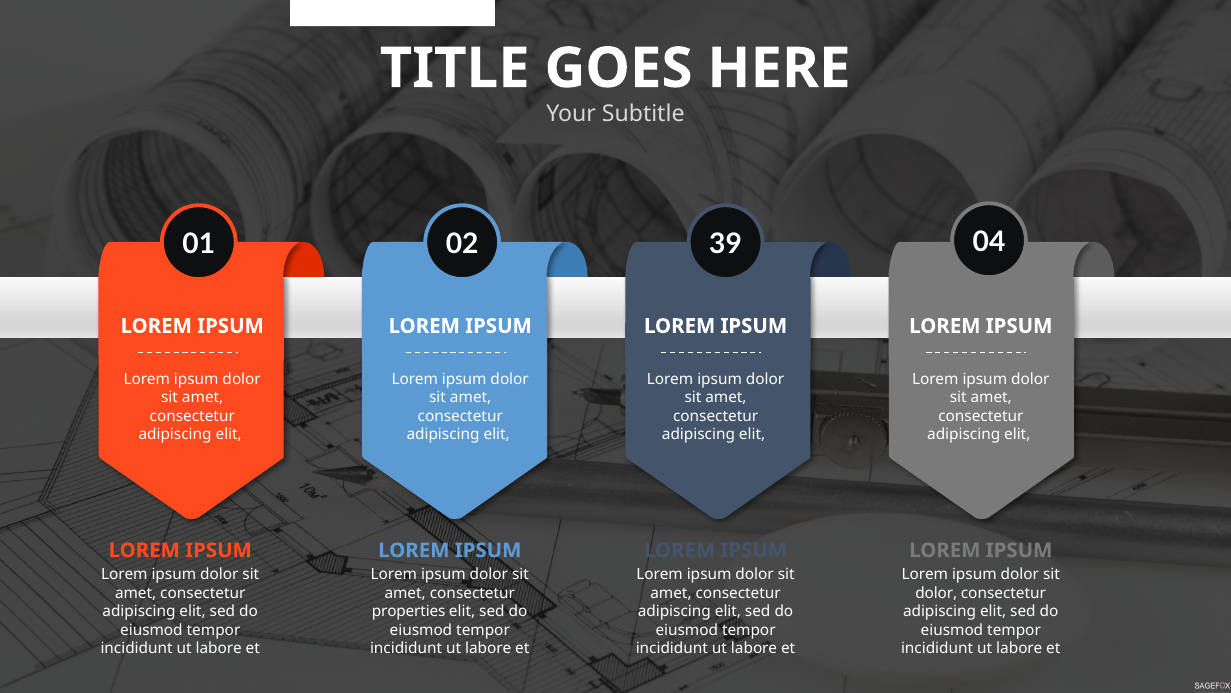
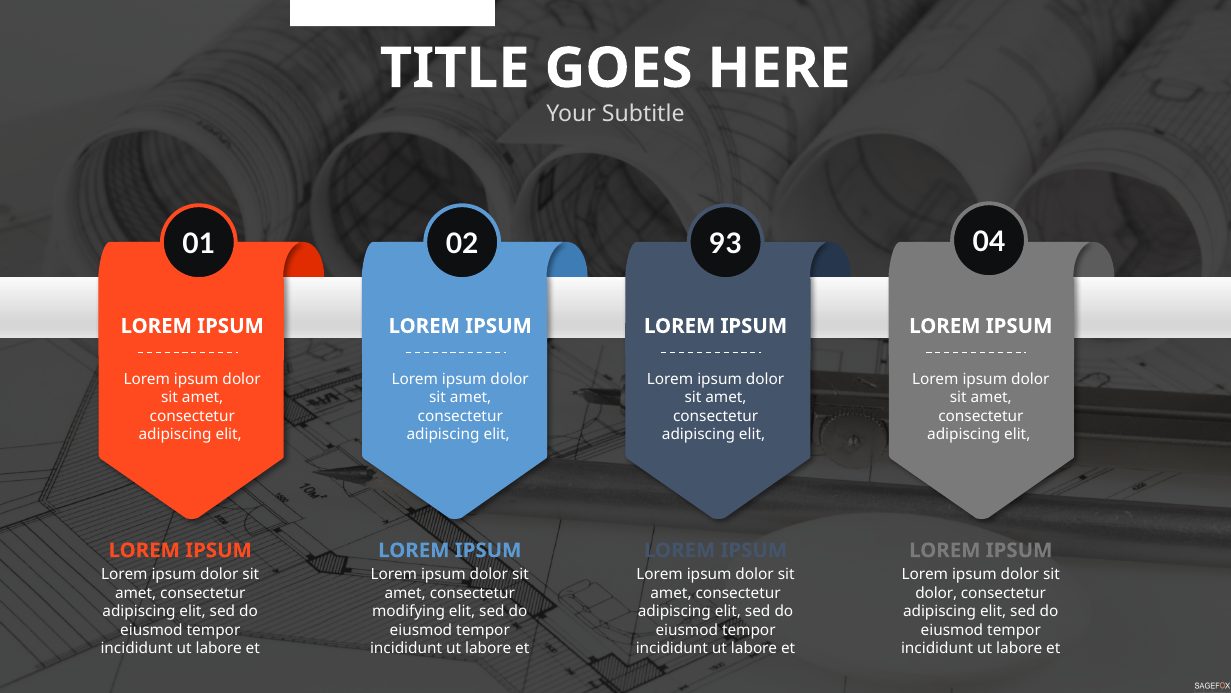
39: 39 -> 93
properties: properties -> modifying
